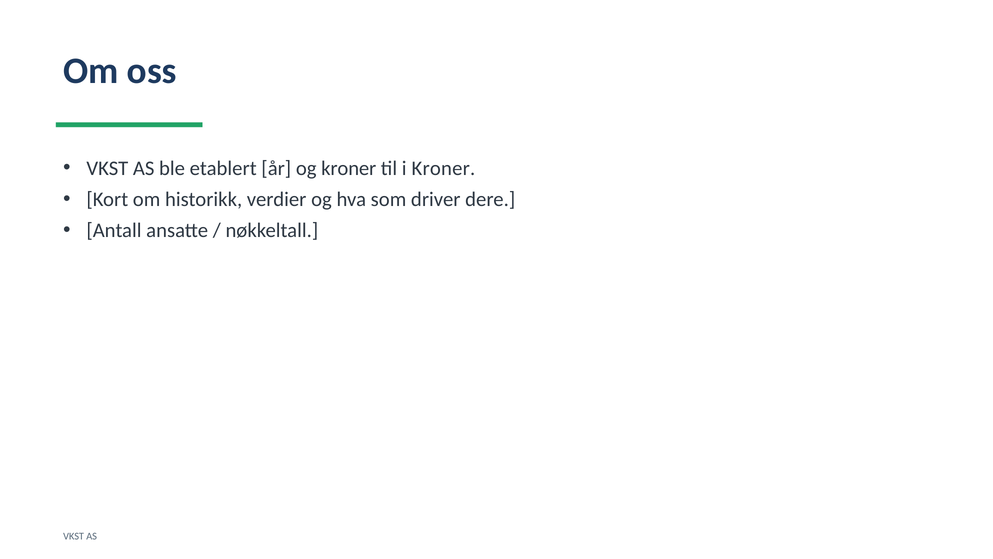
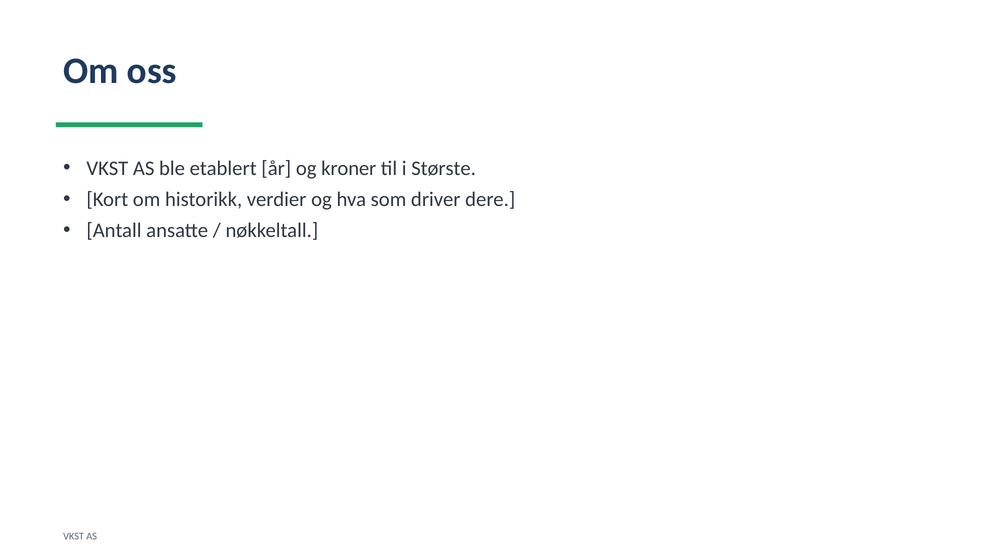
i Kroner: Kroner -> Største
